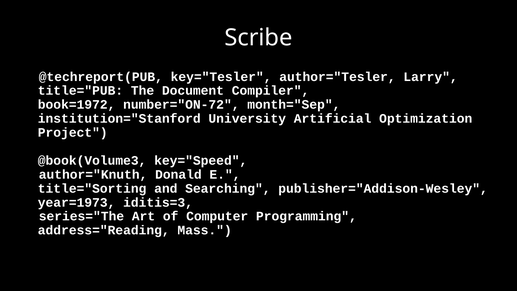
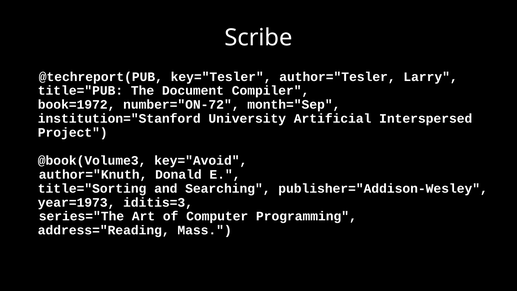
Optimization: Optimization -> Interspersed
key="Speed: key="Speed -> key="Avoid
